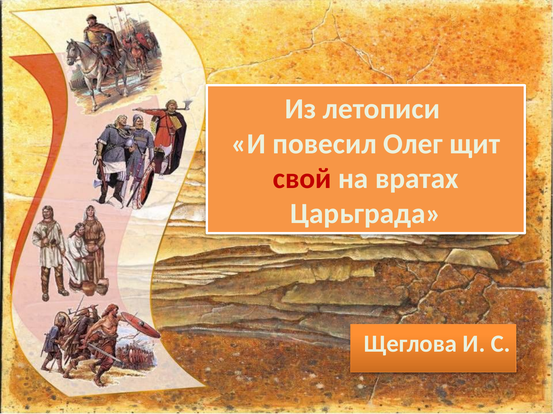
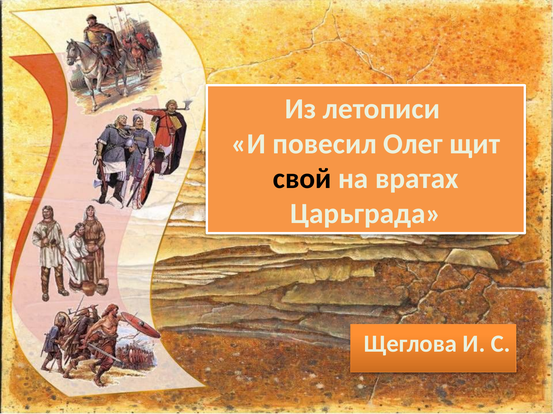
свой colour: red -> black
